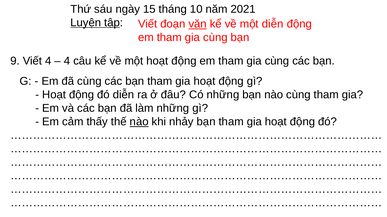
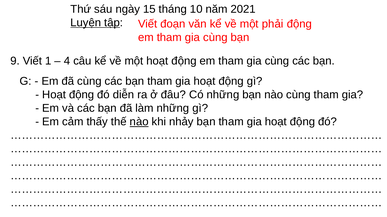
văn underline: present -> none
một diễn: diễn -> phải
Viết 4: 4 -> 1
